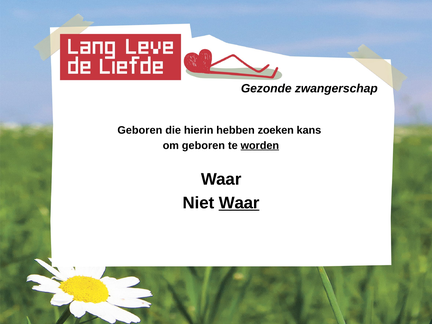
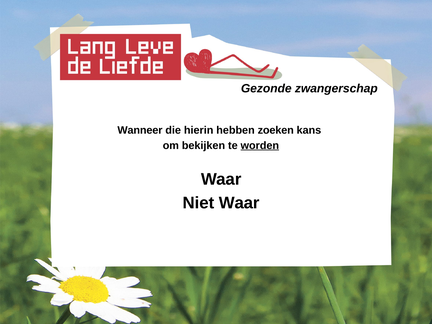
Geboren at (140, 130): Geboren -> Wanneer
om geboren: geboren -> bekijken
Waar at (239, 203) underline: present -> none
